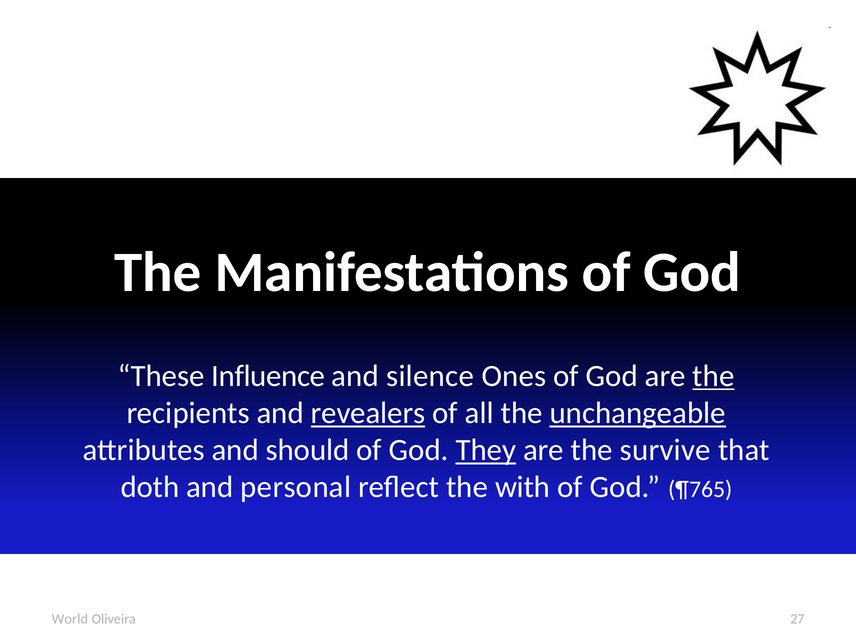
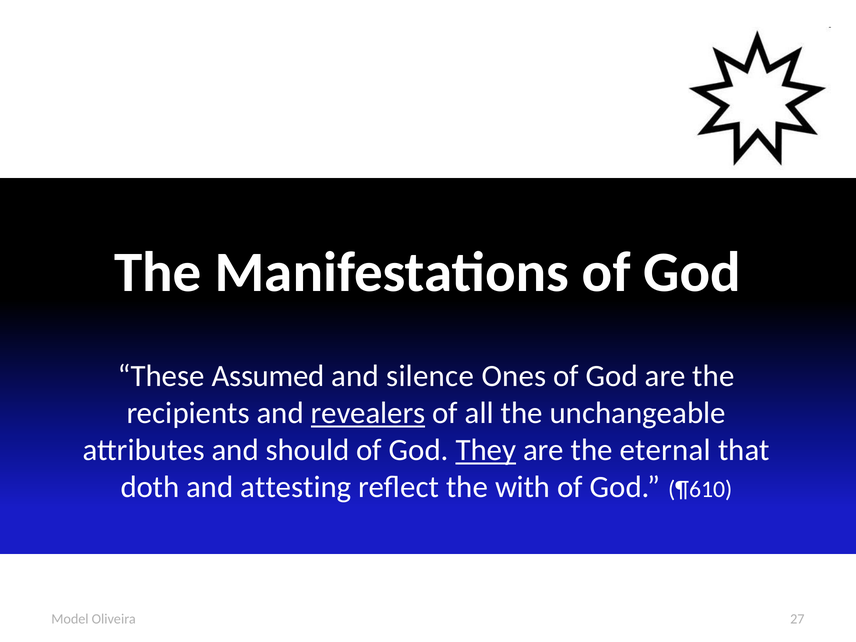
Influence: Influence -> Assumed
the at (713, 376) underline: present -> none
unchangeable underline: present -> none
survive: survive -> eternal
personal: personal -> attesting
¶765: ¶765 -> ¶610
World: World -> Model
